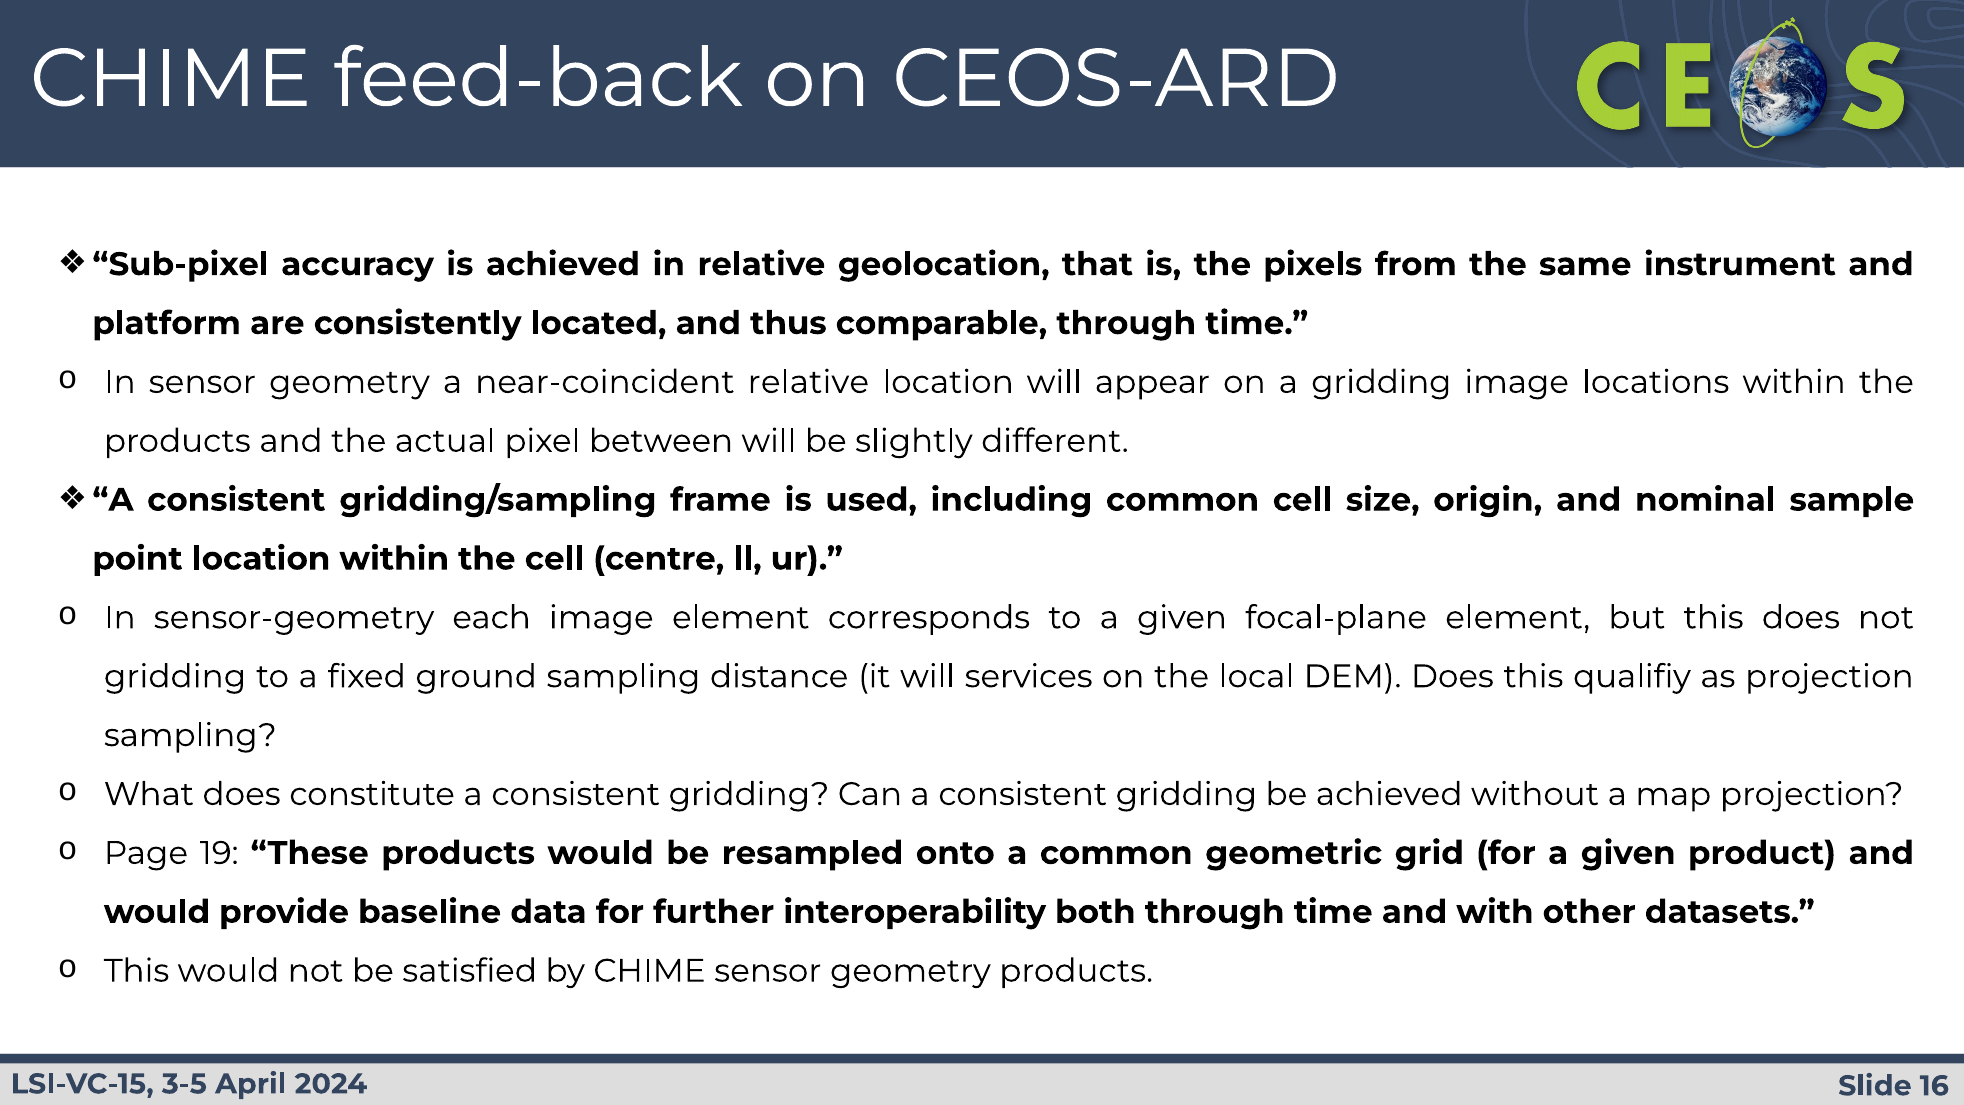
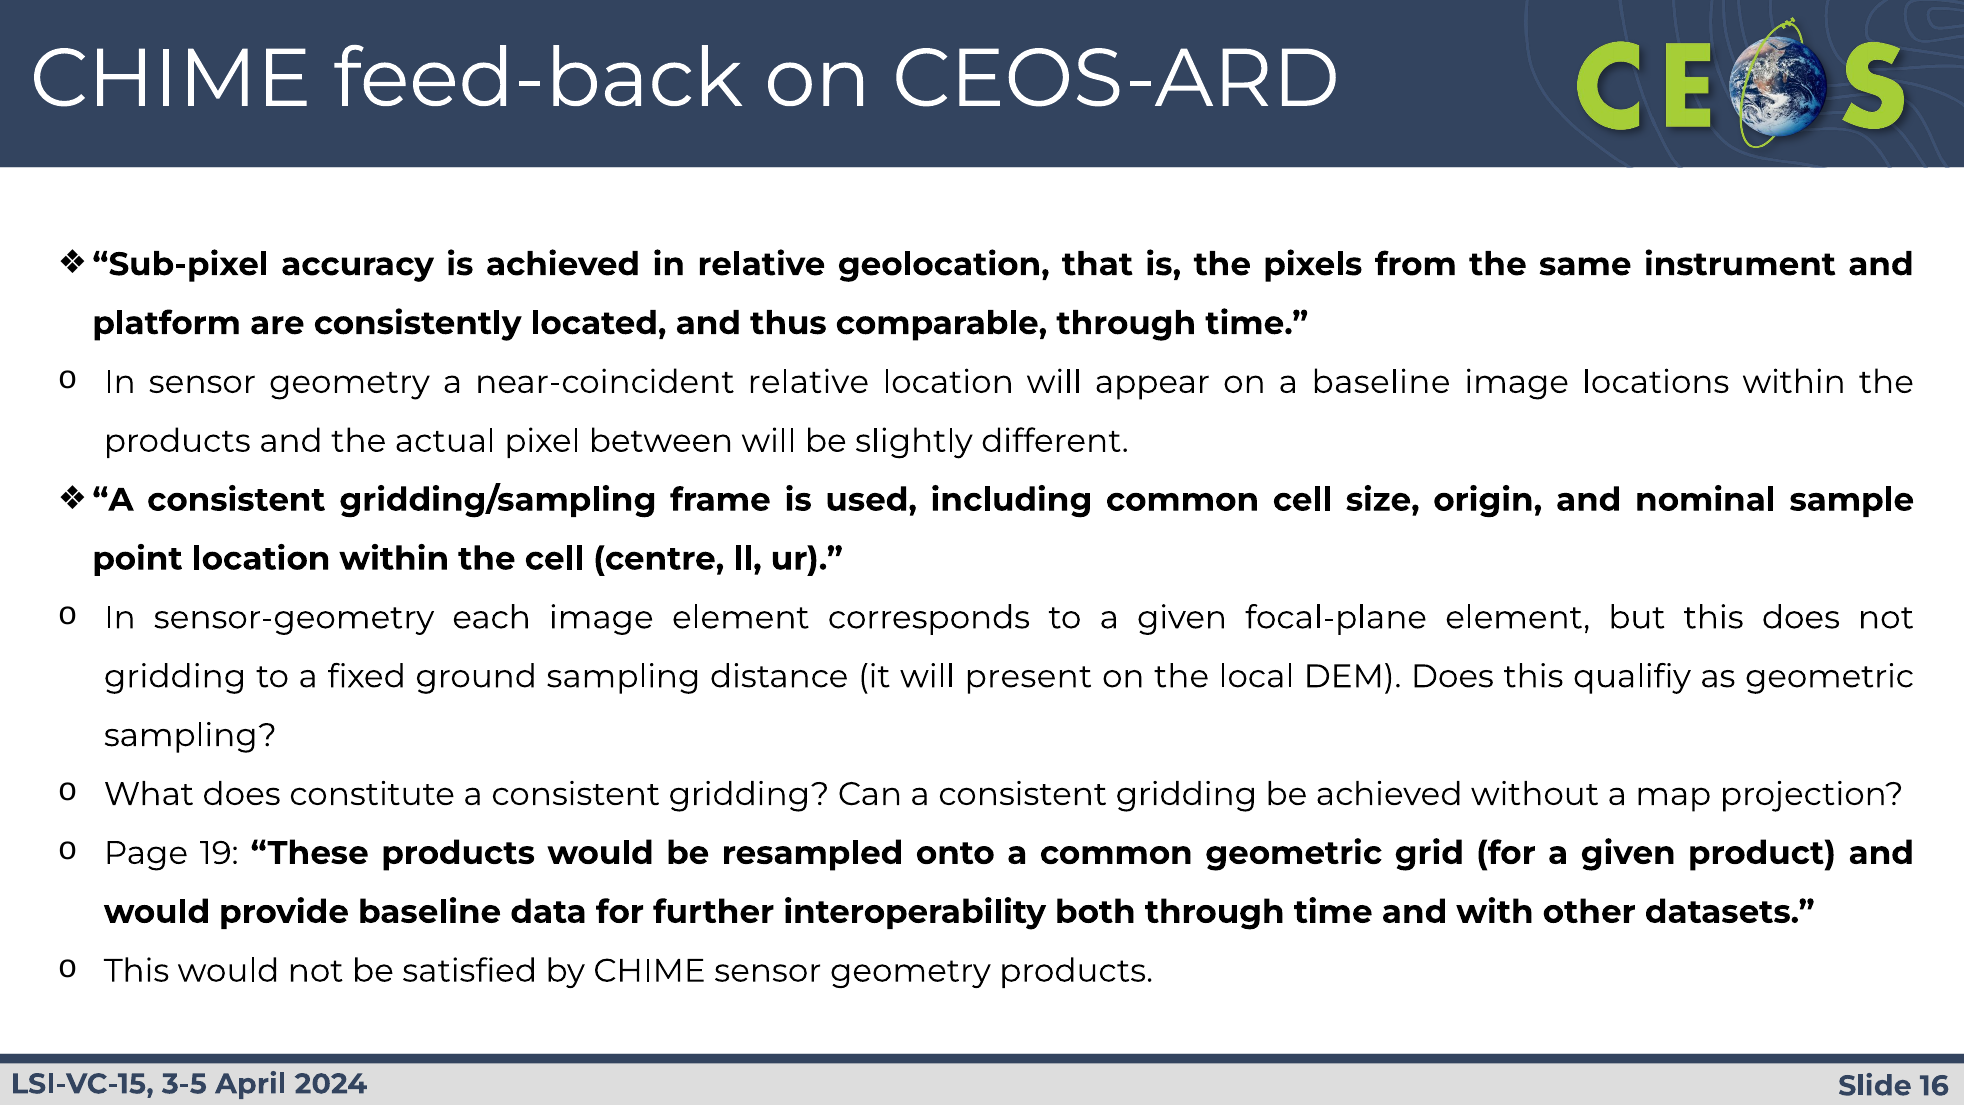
a gridding: gridding -> baseline
services: services -> present
as projection: projection -> geometric
